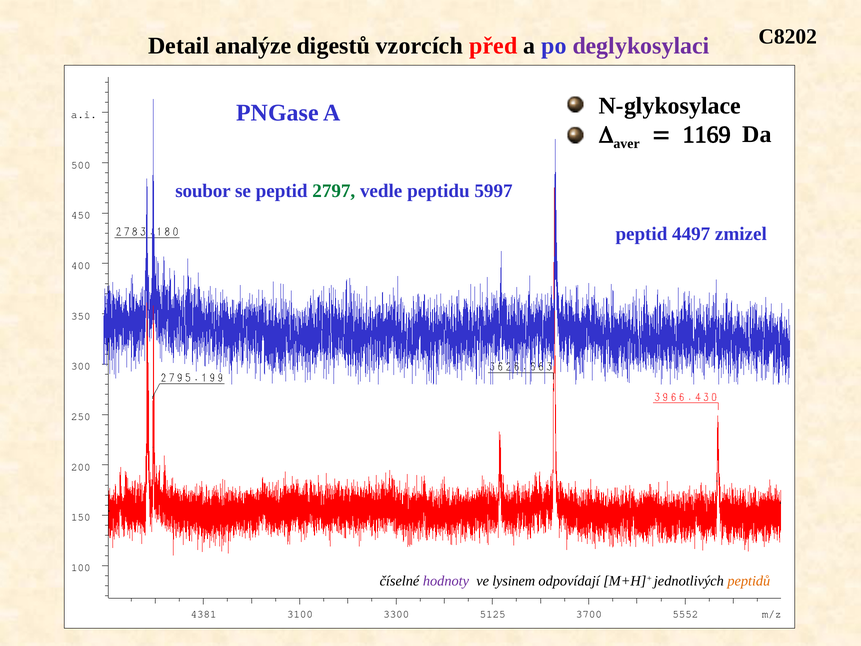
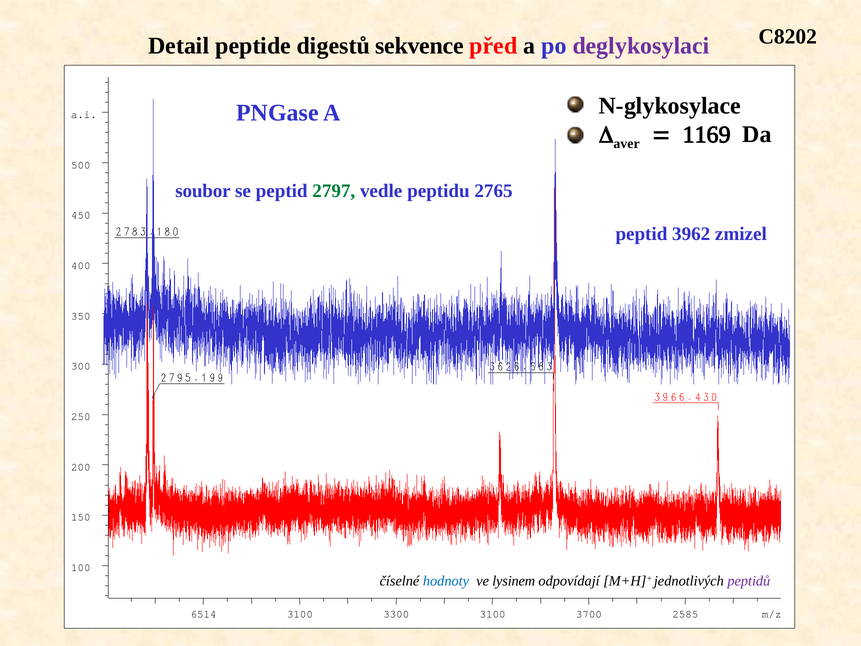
analýze: analýze -> peptide
vzorcích: vzorcích -> sekvence
5997: 5997 -> 2765
4497: 4497 -> 3962
hodnoty colour: purple -> blue
peptidů colour: orange -> purple
4381: 4381 -> 6514
3300 5125: 5125 -> 3100
5552: 5552 -> 2585
